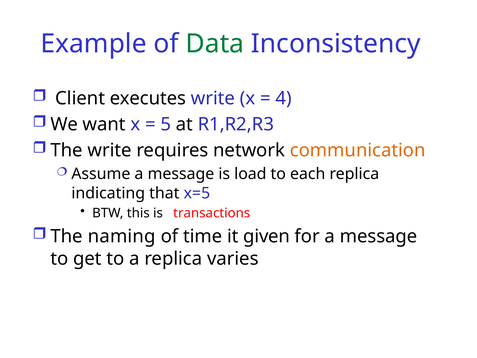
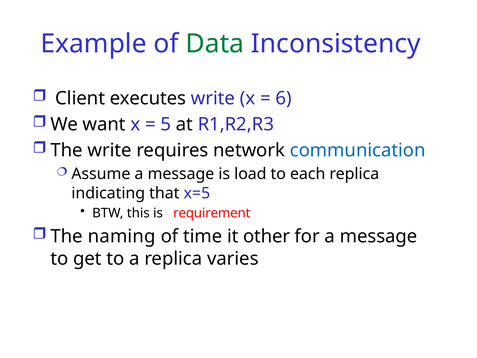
4: 4 -> 6
communication colour: orange -> blue
transactions: transactions -> requirement
given: given -> other
